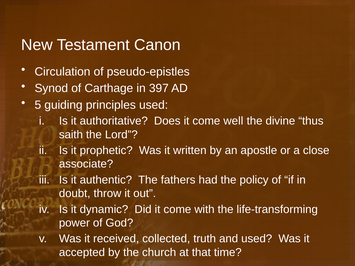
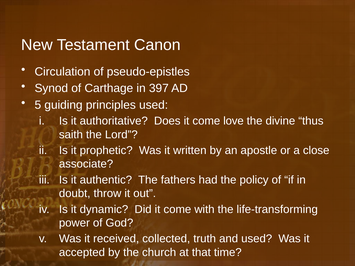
well: well -> love
